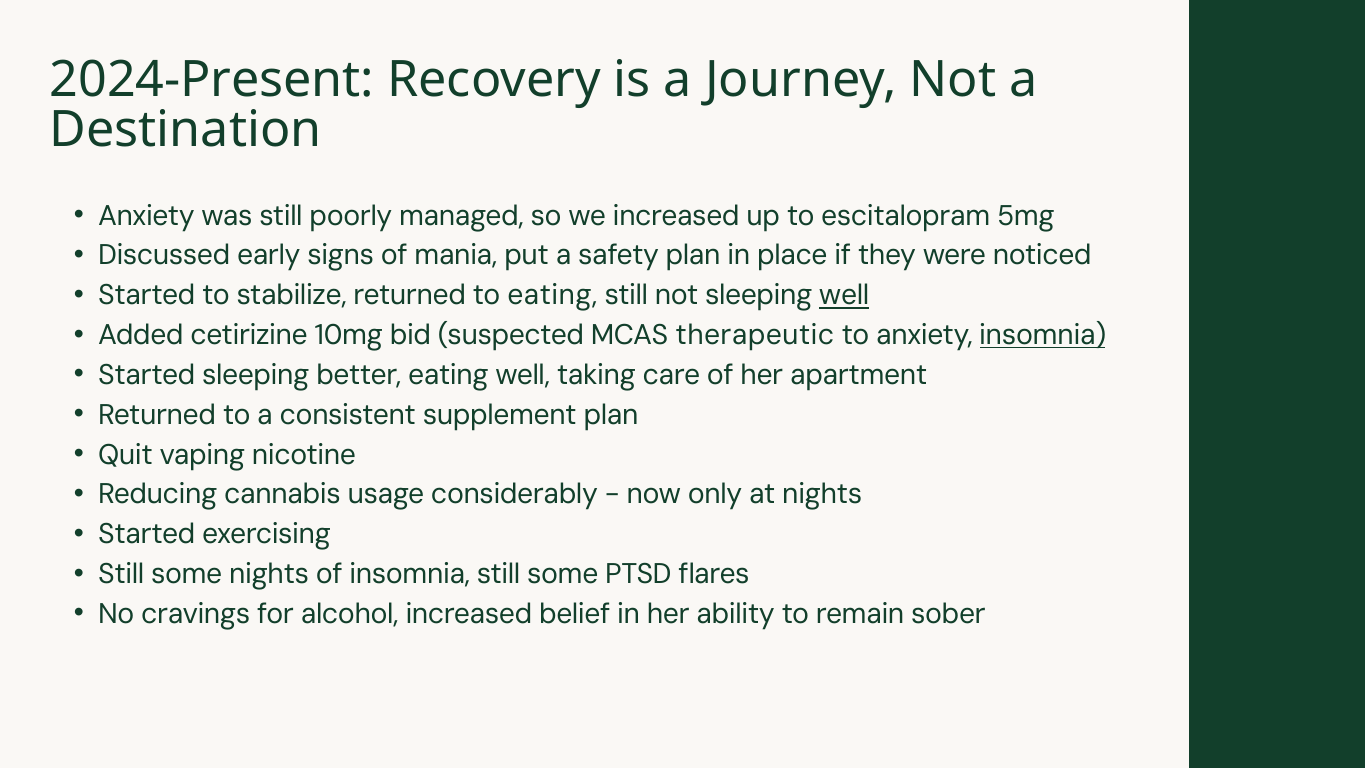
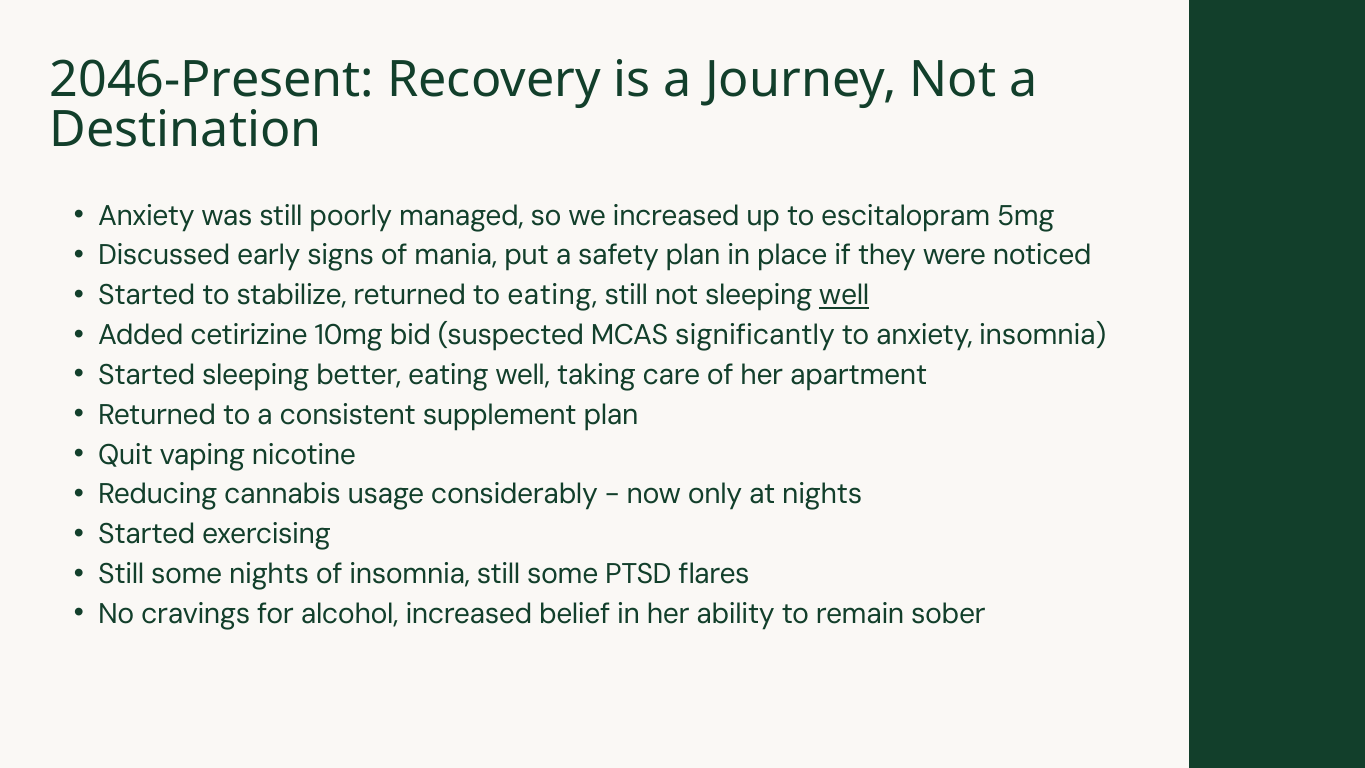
2024-Present: 2024-Present -> 2046-Present
therapeutic: therapeutic -> significantly
insomnia at (1043, 335) underline: present -> none
